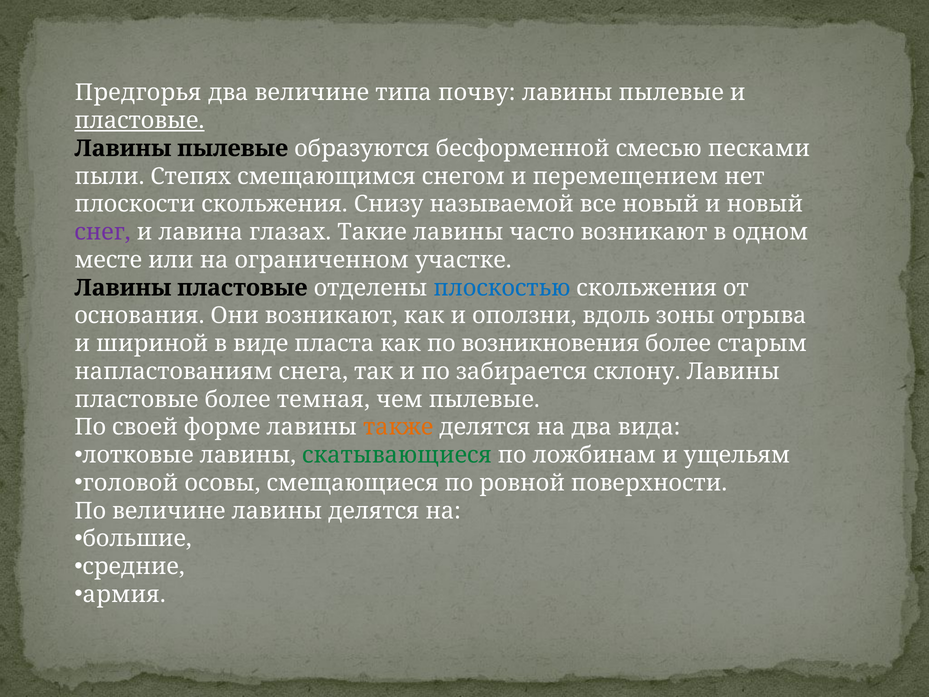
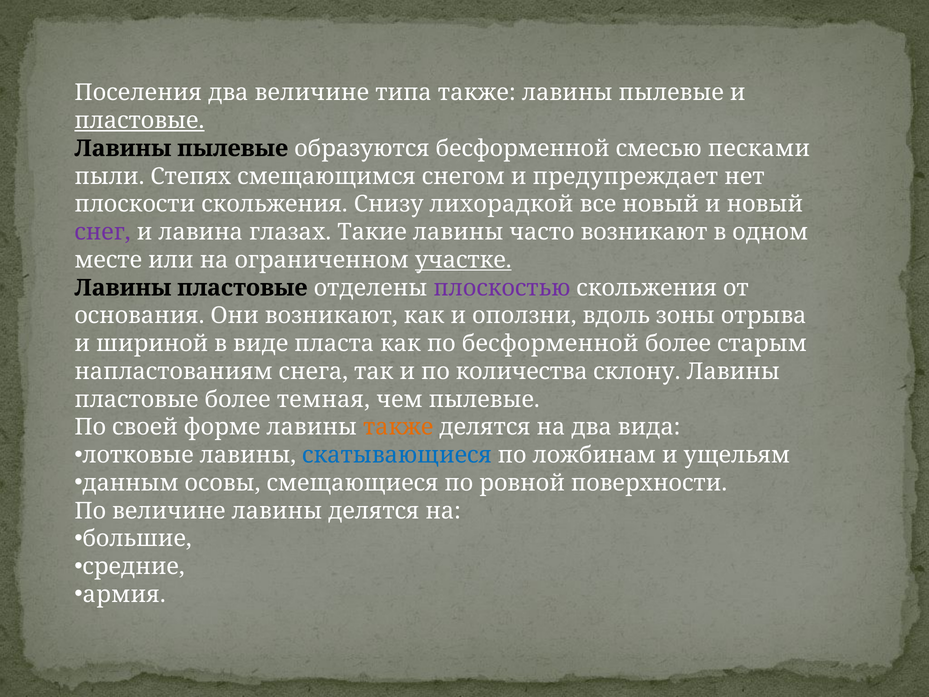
Предгорья: Предгорья -> Поселения
типа почву: почву -> также
перемещением: перемещением -> предупреждает
называемой: называемой -> лихорадкой
участке underline: none -> present
плоскостью colour: blue -> purple
по возникновения: возникновения -> бесформенной
забирается: забирается -> количества
скатывающиеся colour: green -> blue
головой: головой -> данным
